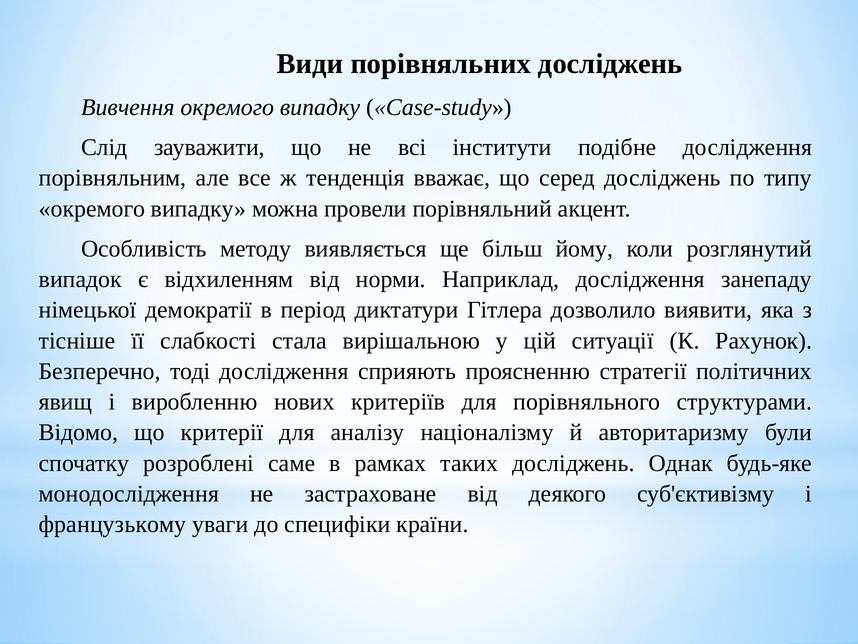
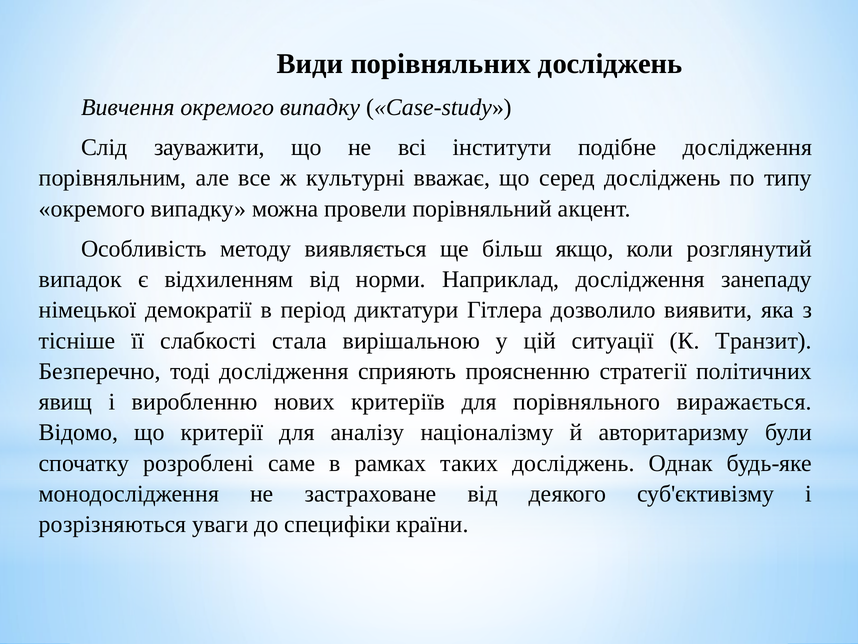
тенденція: тенденція -> культурні
йому: йому -> якщо
Рахунок: Рахунок -> Транзит
структурами: структурами -> виражається
французькому: французькому -> розрізняються
